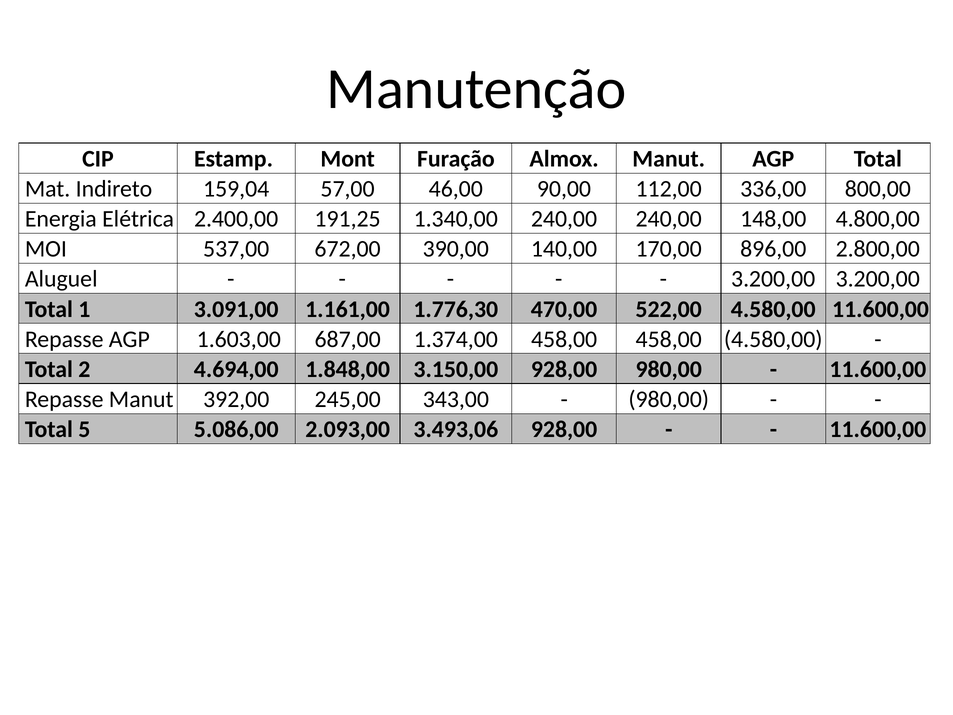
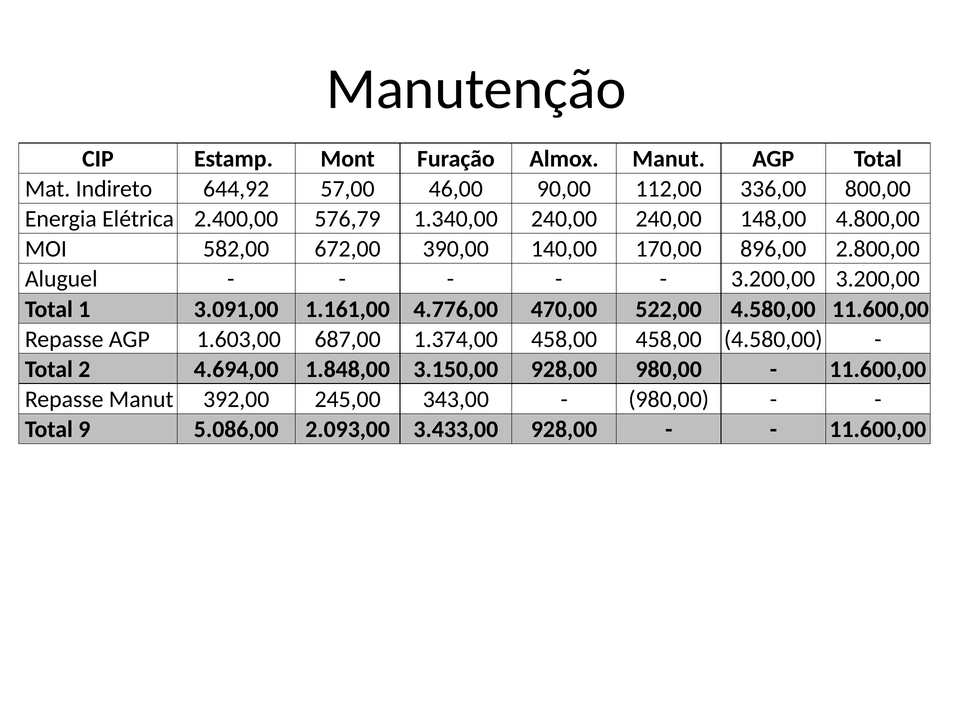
159,04: 159,04 -> 644,92
191,25: 191,25 -> 576,79
537,00: 537,00 -> 582,00
1.776,30: 1.776,30 -> 4.776,00
5: 5 -> 9
3.493,06: 3.493,06 -> 3.433,00
